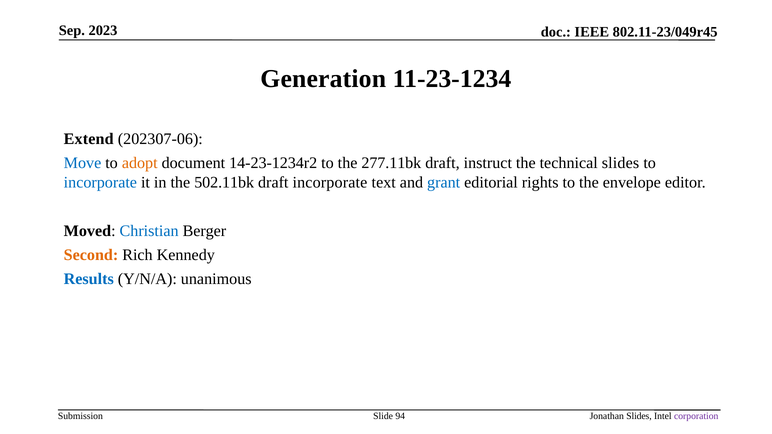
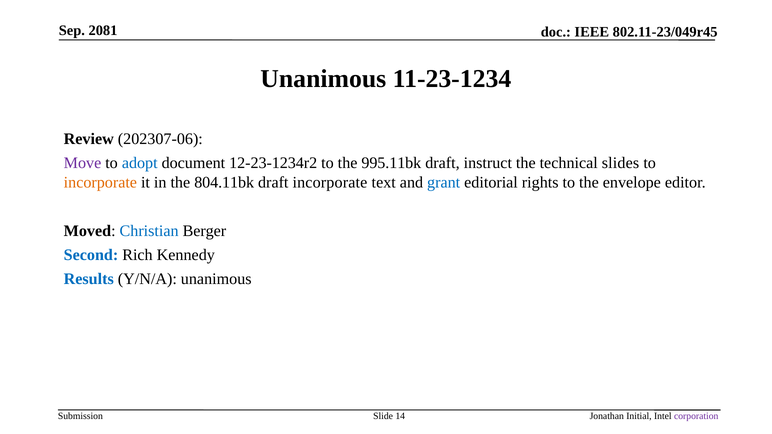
2023: 2023 -> 2081
Generation at (323, 79): Generation -> Unanimous
Extend: Extend -> Review
Move colour: blue -> purple
adopt colour: orange -> blue
14-23-1234r2: 14-23-1234r2 -> 12-23-1234r2
277.11bk: 277.11bk -> 995.11bk
incorporate at (100, 183) colour: blue -> orange
502.11bk: 502.11bk -> 804.11bk
Second colour: orange -> blue
94: 94 -> 14
Jonathan Slides: Slides -> Initial
